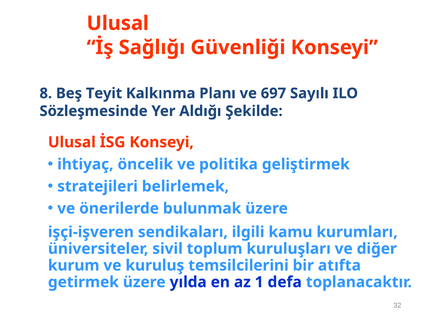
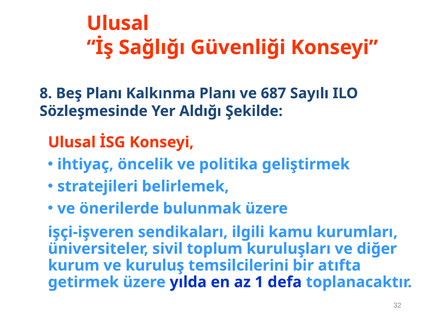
Beş Teyit: Teyit -> Planı
697: 697 -> 687
